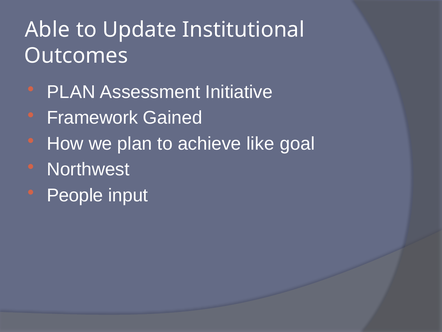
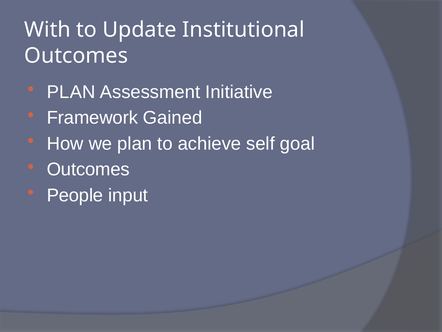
Able: Able -> With
like: like -> self
Northwest at (88, 169): Northwest -> Outcomes
